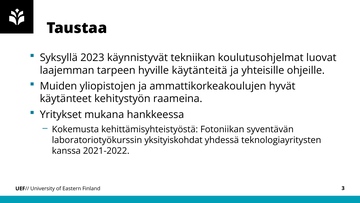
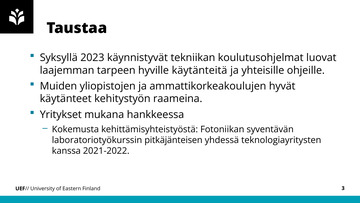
yksityiskohdat: yksityiskohdat -> pitkäjänteisen
